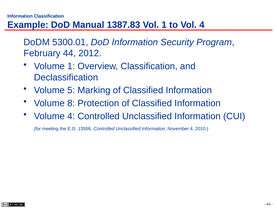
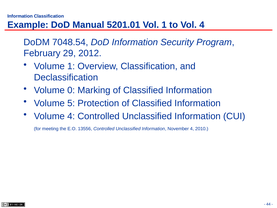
1387.83: 1387.83 -> 5201.01
5300.01: 5300.01 -> 7048.54
February 44: 44 -> 29
5: 5 -> 0
8: 8 -> 5
